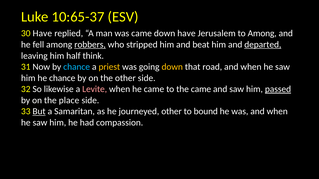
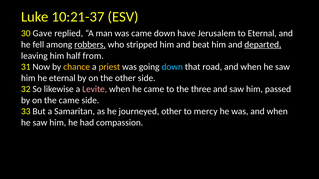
10:65-37: 10:65-37 -> 10:21-37
30 Have: Have -> Gave
to Among: Among -> Eternal
think: think -> from
chance at (77, 67) colour: light blue -> yellow
down at (172, 67) colour: yellow -> light blue
he chance: chance -> eternal
the came: came -> three
passed underline: present -> none
the place: place -> came
But underline: present -> none
bound: bound -> mercy
